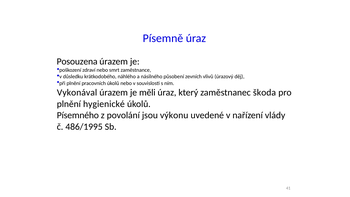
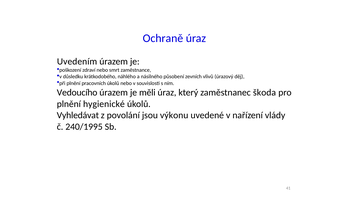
Písemně: Písemně -> Ochraně
Posouzena: Posouzena -> Uvedením
Vykonával: Vykonával -> Vedoucího
Písemného: Písemného -> Vyhledávat
486/1995: 486/1995 -> 240/1995
